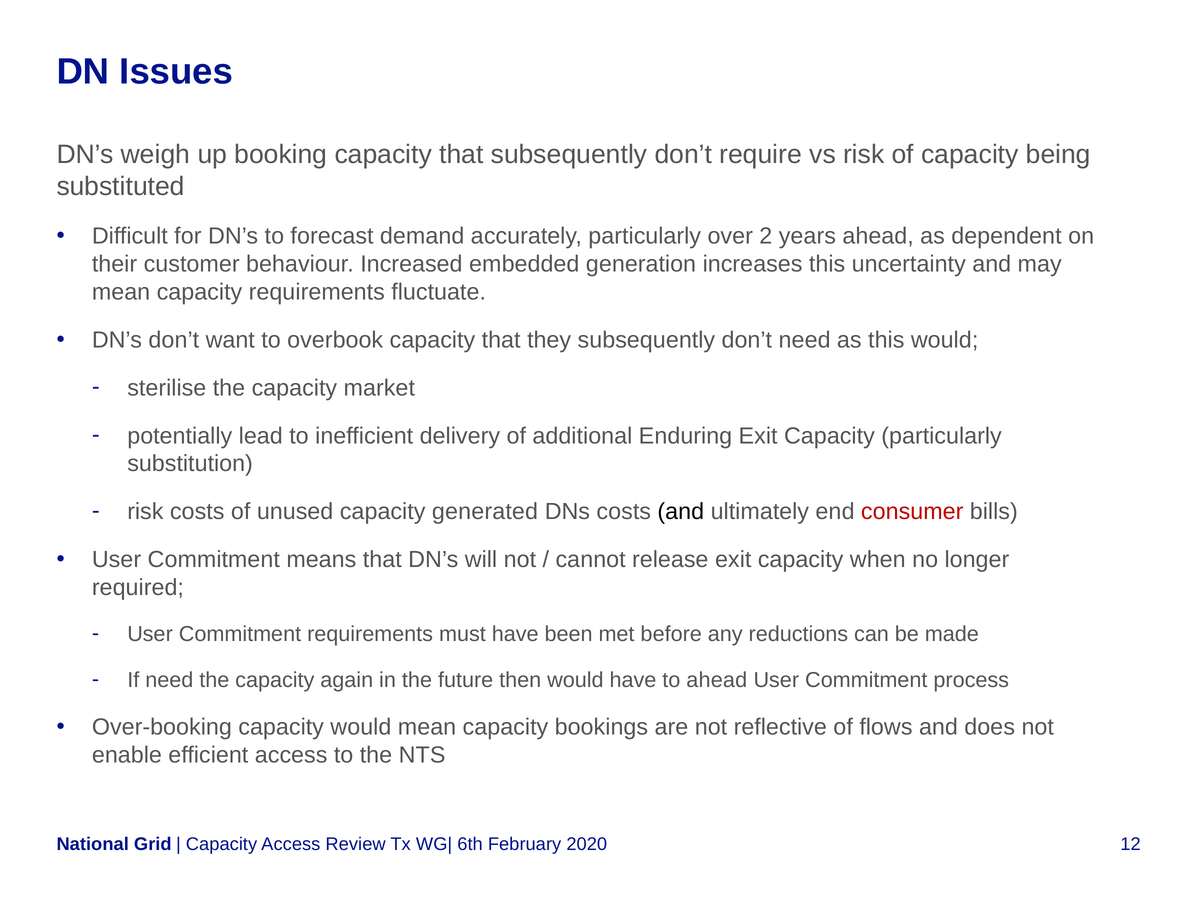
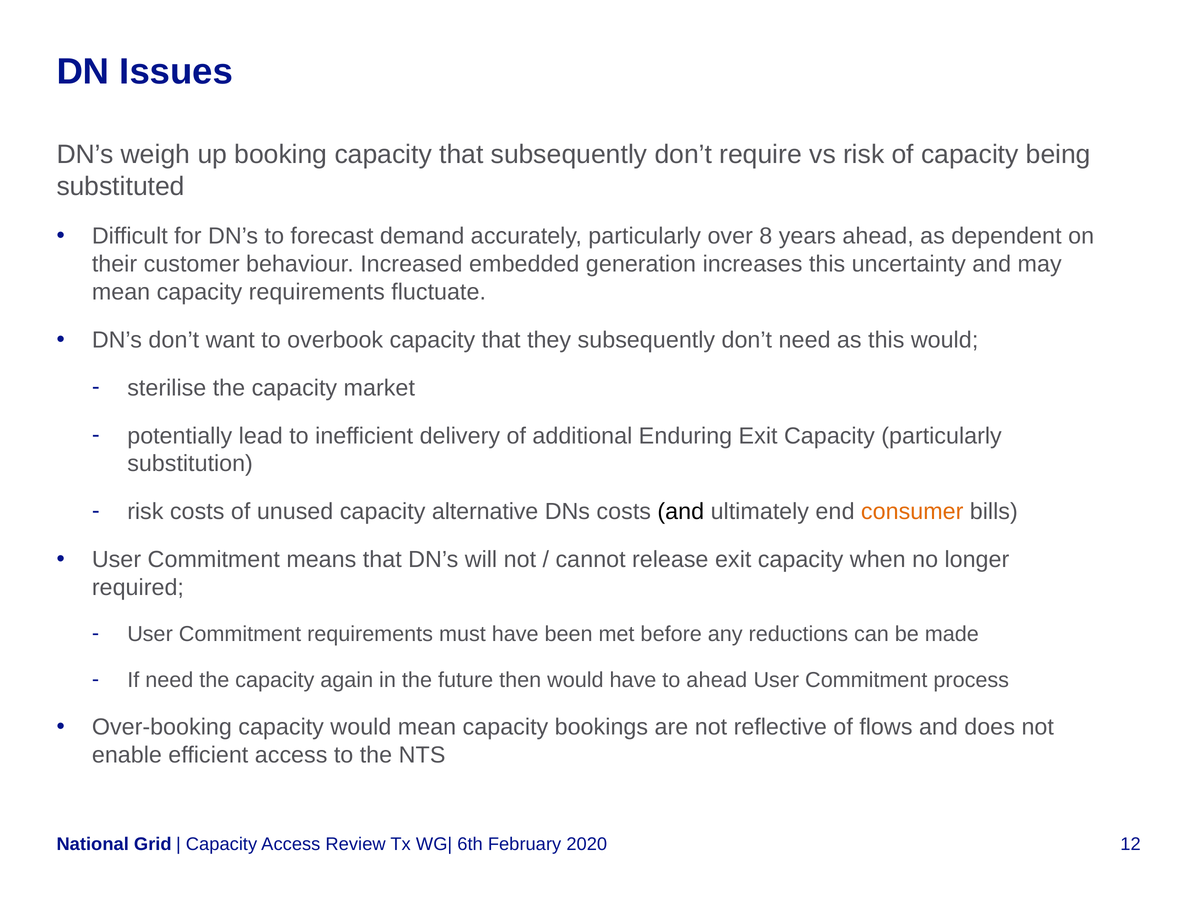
2: 2 -> 8
generated: generated -> alternative
consumer colour: red -> orange
